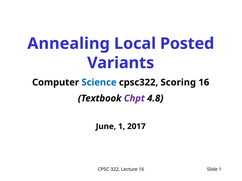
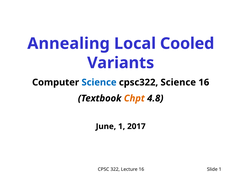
Posted: Posted -> Cooled
cpsc322 Scoring: Scoring -> Science
Chpt colour: purple -> orange
